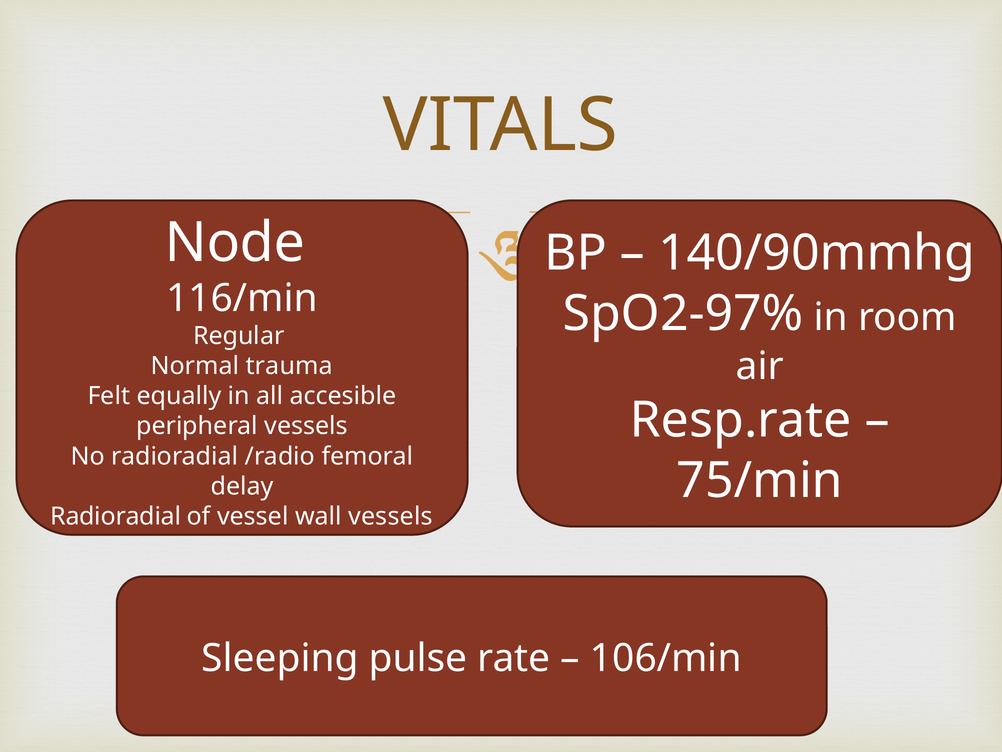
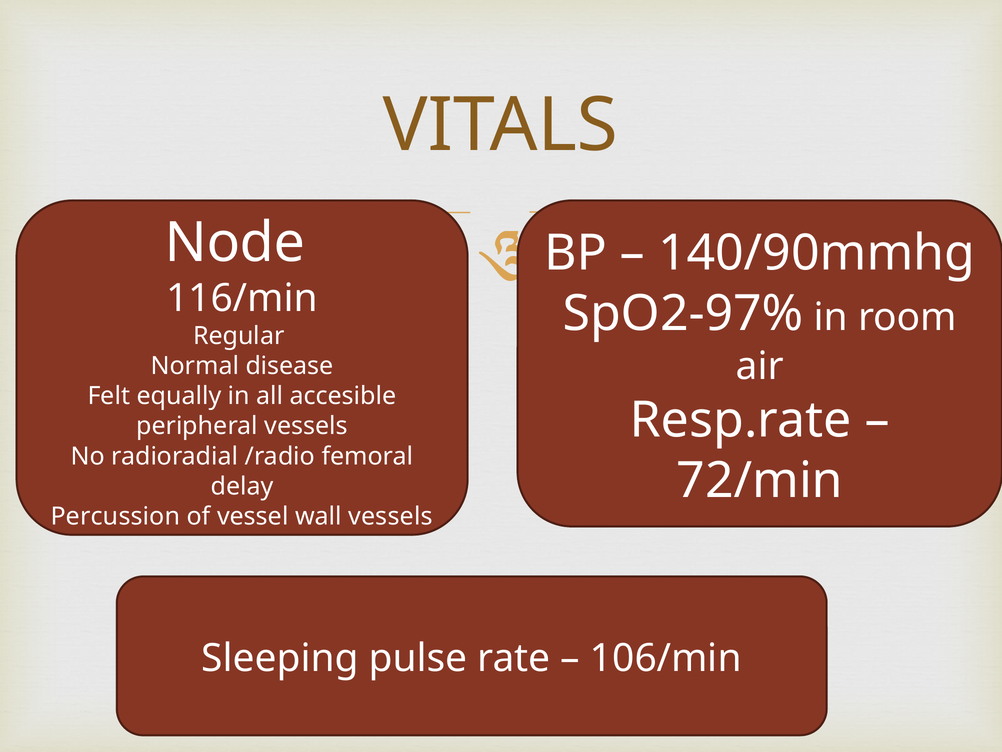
trauma: trauma -> disease
75/min: 75/min -> 72/min
Radioradial at (116, 516): Radioradial -> Percussion
